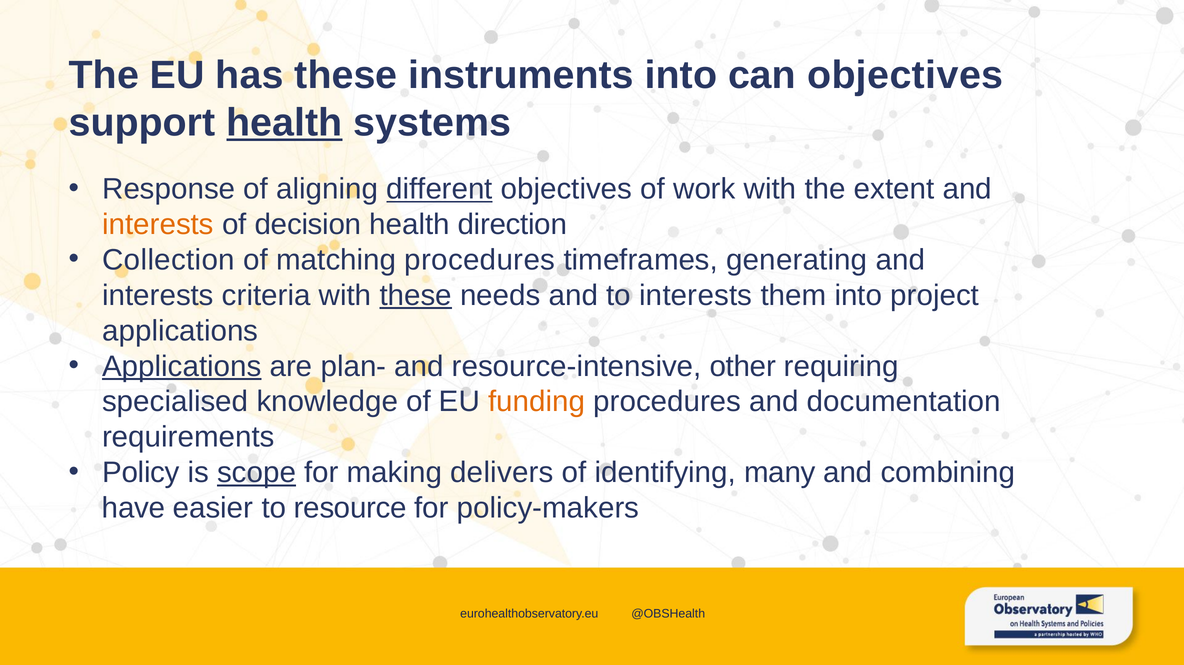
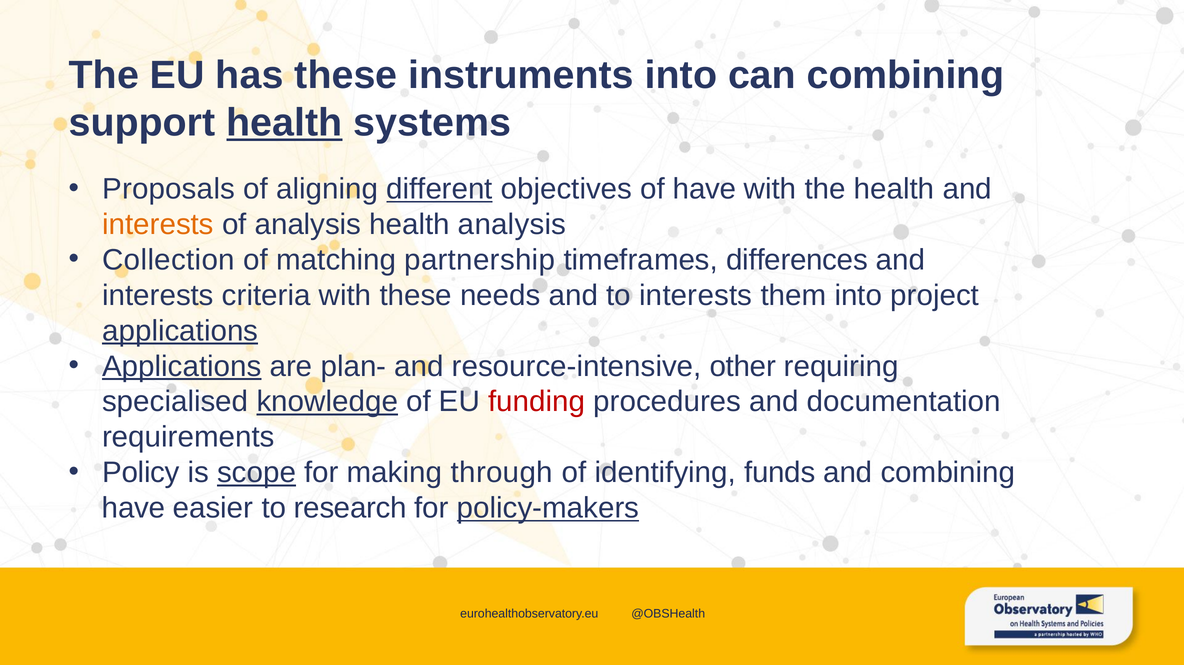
can objectives: objectives -> combining
Response: Response -> Proposals
of work: work -> have
the extent: extent -> health
of decision: decision -> analysis
health direction: direction -> analysis
matching procedures: procedures -> partnership
generating: generating -> differences
these at (416, 295) underline: present -> none
applications at (180, 331) underline: none -> present
knowledge underline: none -> present
funding colour: orange -> red
delivers: delivers -> through
many: many -> funds
resource: resource -> research
policy-makers underline: none -> present
